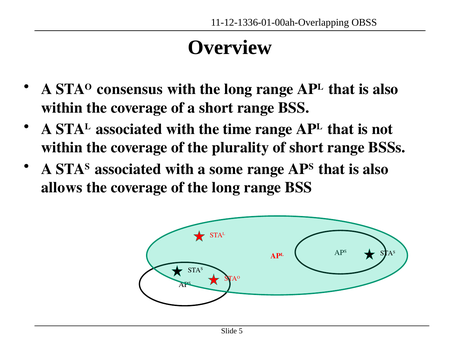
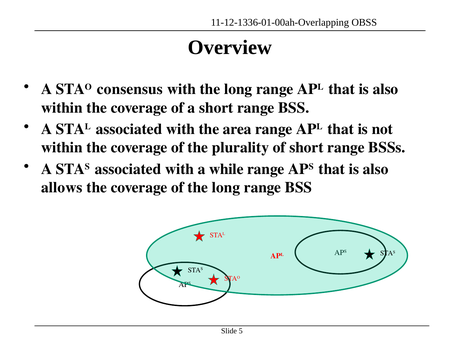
time: time -> area
some: some -> while
